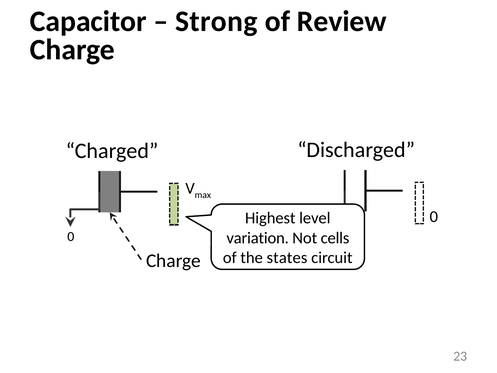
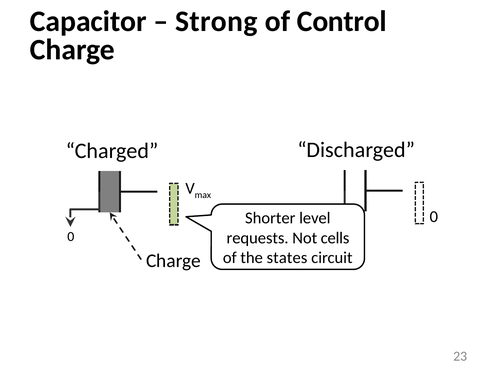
Review: Review -> Control
Highest: Highest -> Shorter
variation: variation -> requests
